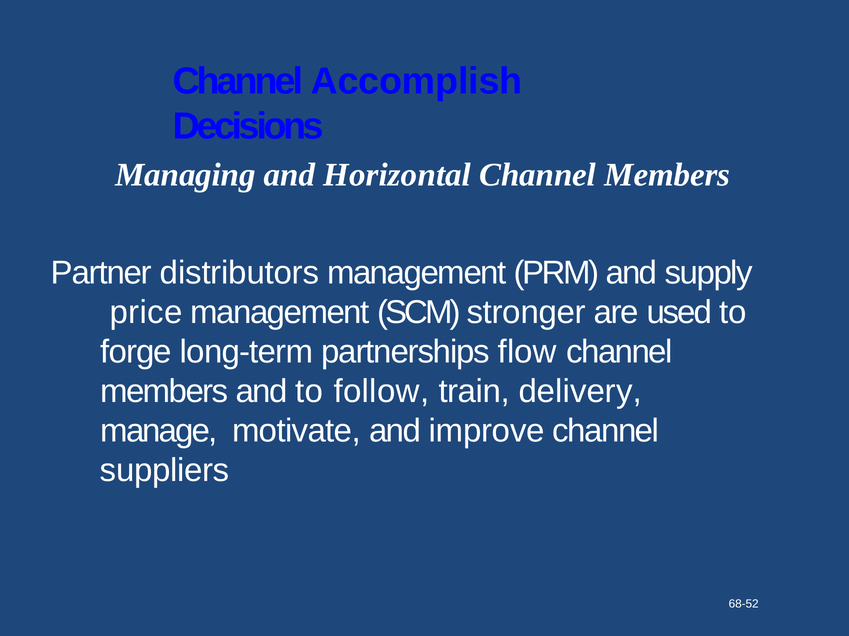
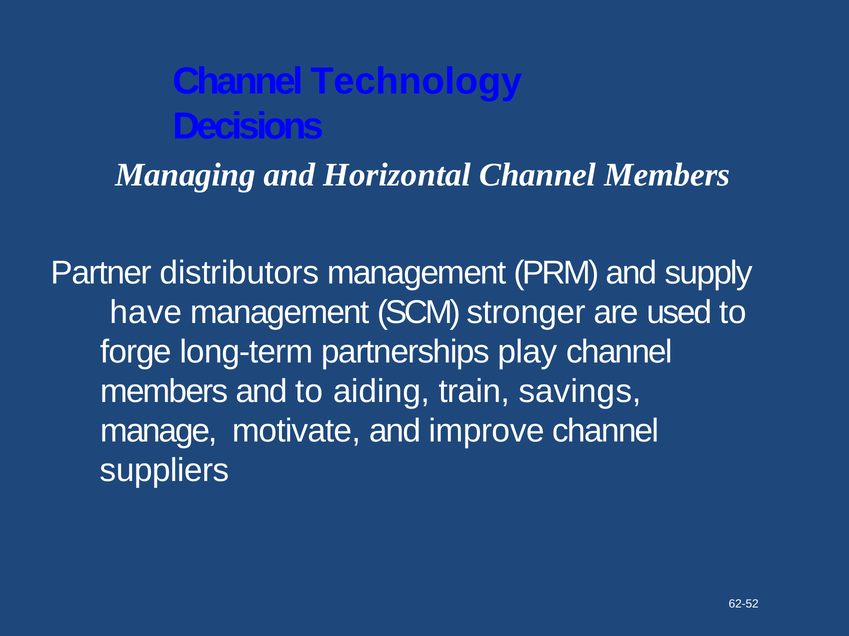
Accomplish: Accomplish -> Technology
price: price -> have
flow: flow -> play
follow: follow -> aiding
delivery: delivery -> savings
68-52: 68-52 -> 62-52
